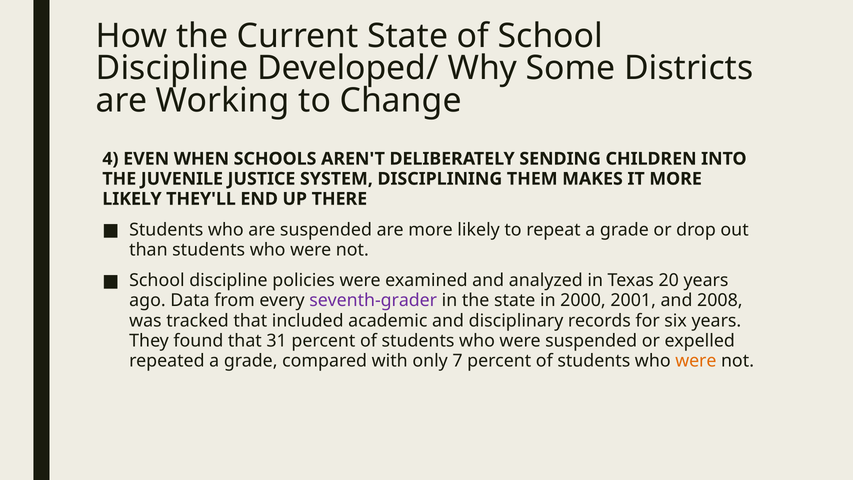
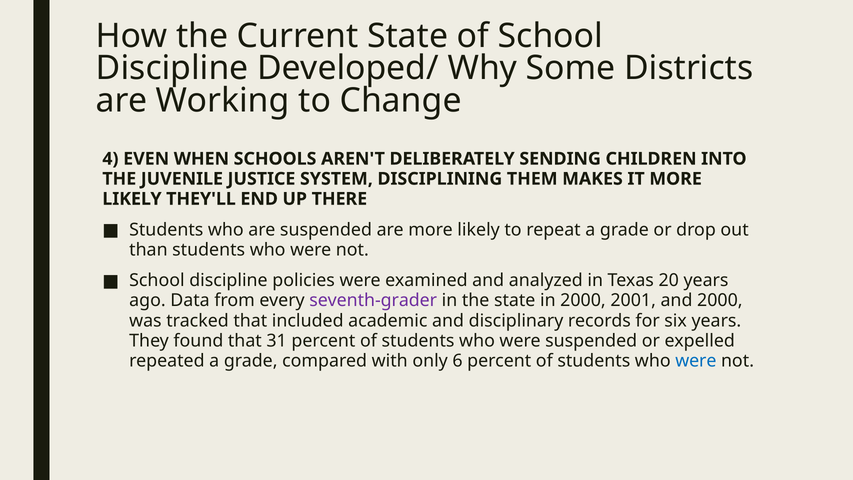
and 2008: 2008 -> 2000
7: 7 -> 6
were at (696, 361) colour: orange -> blue
